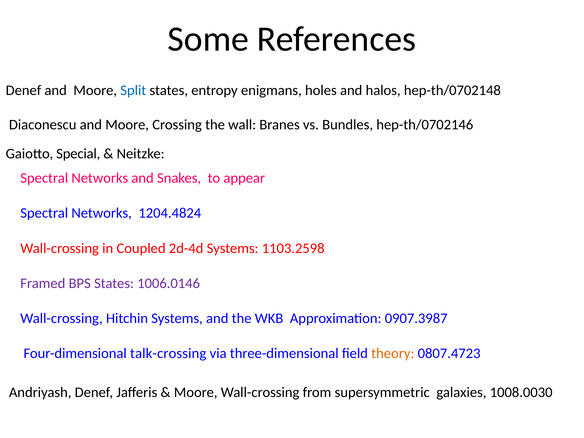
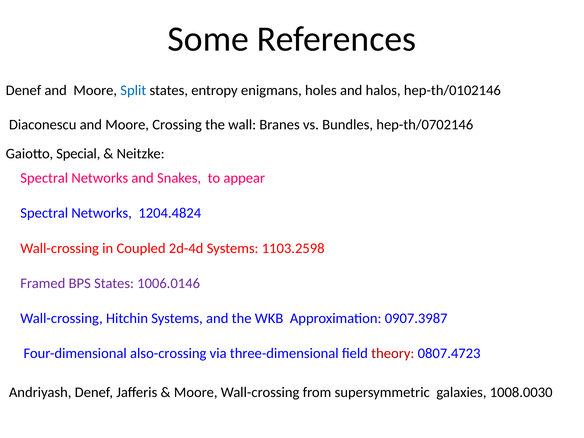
hep-th/0702148: hep-th/0702148 -> hep-th/0102146
talk-crossing: talk-crossing -> also-crossing
theory colour: orange -> red
